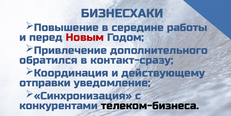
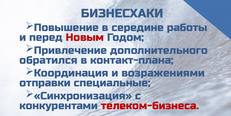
контакт-сразу: контакт-сразу -> контакт-плана
действующему: действующему -> возражениями
уведомление: уведомление -> специальные
телеком-бизнеса colour: black -> red
